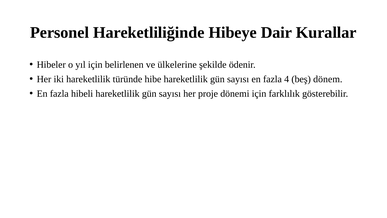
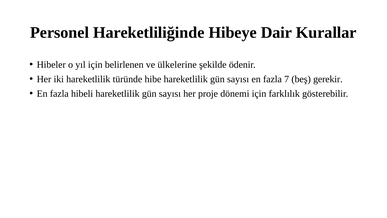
4: 4 -> 7
dönem: dönem -> gerekir
